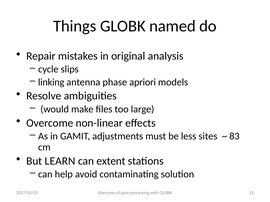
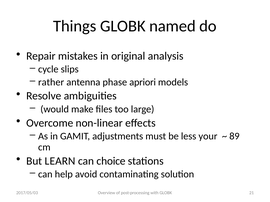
linking: linking -> rather
sites: sites -> your
83: 83 -> 89
extent: extent -> choice
